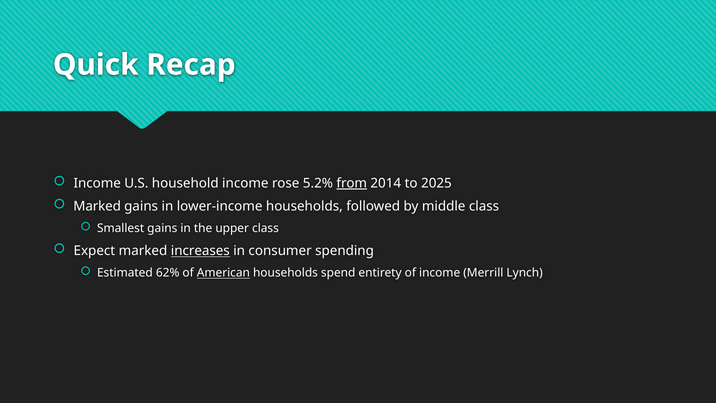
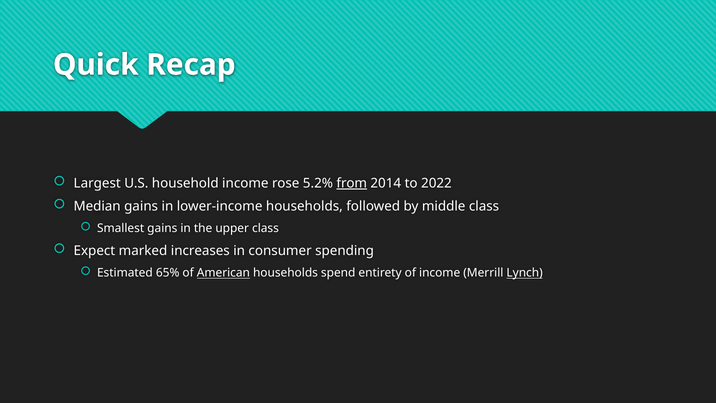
Income at (97, 183): Income -> Largest
2025: 2025 -> 2022
Marked at (97, 206): Marked -> Median
increases underline: present -> none
62%: 62% -> 65%
Lynch underline: none -> present
